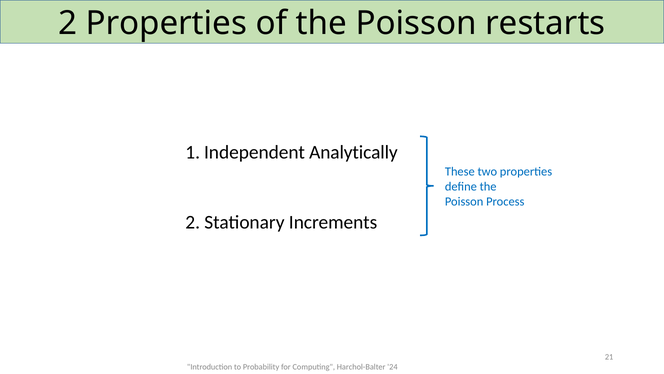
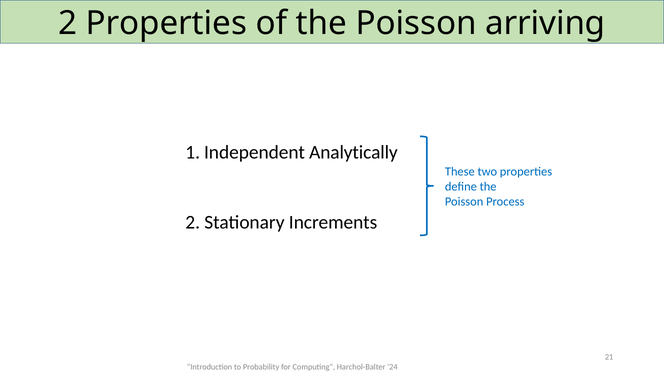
restarts: restarts -> arriving
